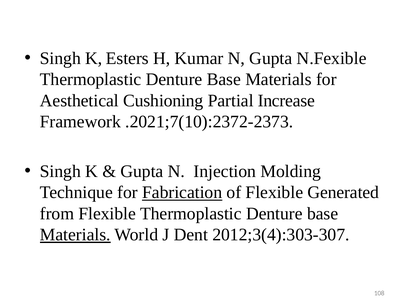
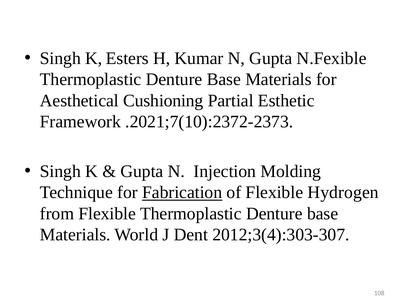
Increase: Increase -> Esthetic
Generated: Generated -> Hydrogen
Materials at (75, 235) underline: present -> none
